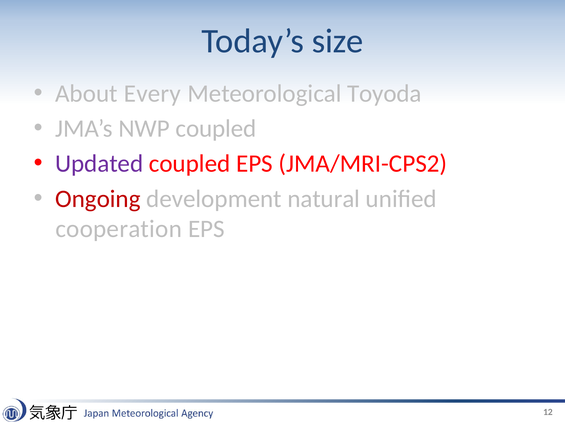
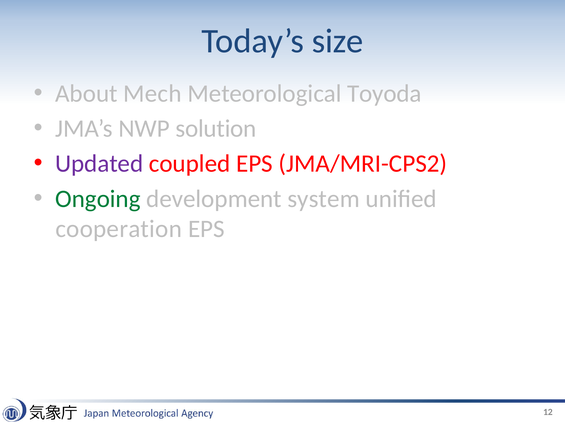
Every: Every -> Mech
NWP coupled: coupled -> solution
Ongoing colour: red -> green
natural: natural -> system
